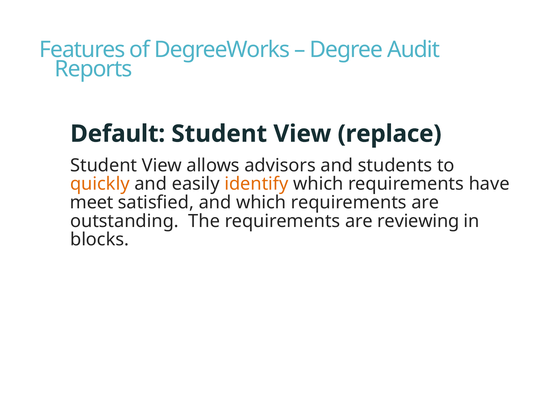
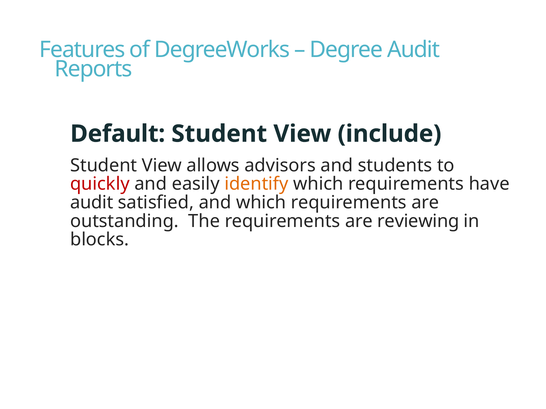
replace: replace -> include
quickly colour: orange -> red
meet at (92, 203): meet -> audit
